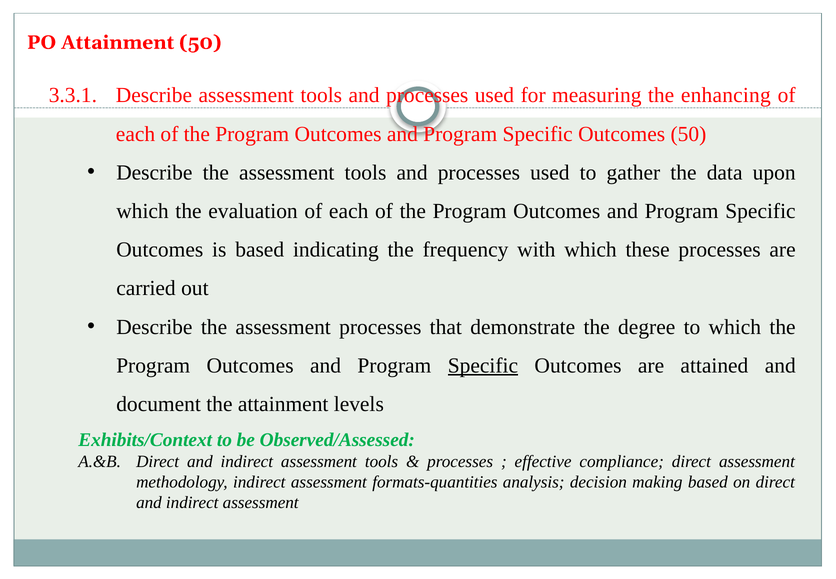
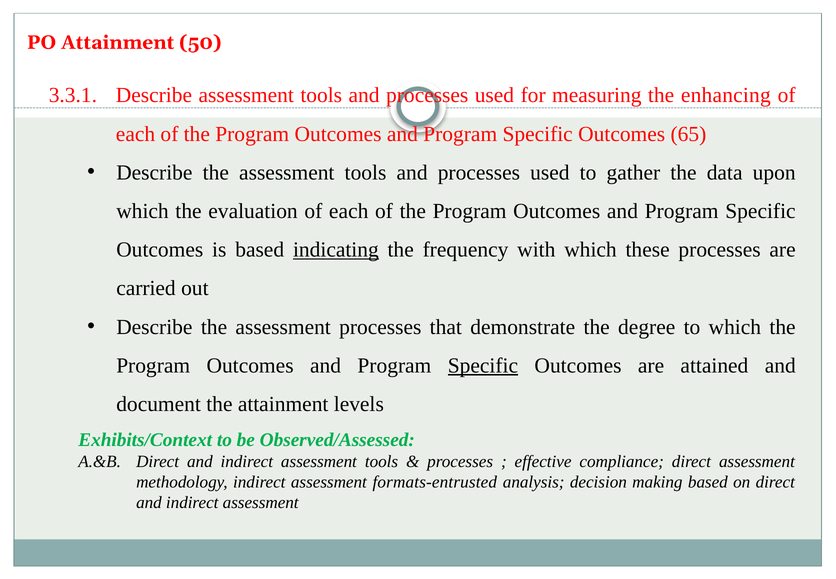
Outcomes 50: 50 -> 65
indicating underline: none -> present
formats-quantities: formats-quantities -> formats-entrusted
